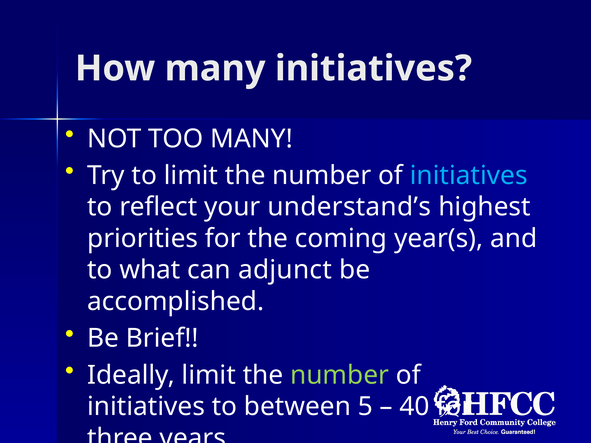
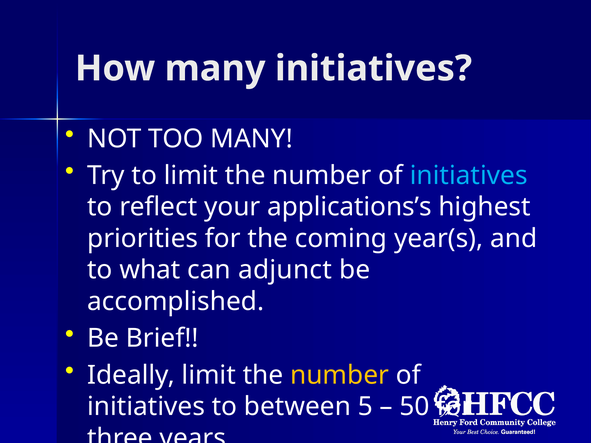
understand’s: understand’s -> applications’s
number at (340, 375) colour: light green -> yellow
40: 40 -> 50
